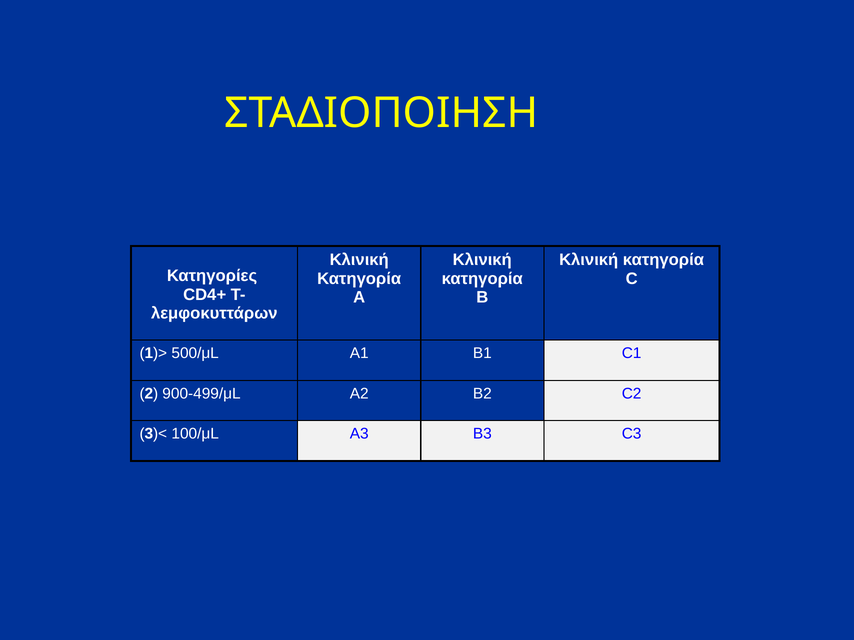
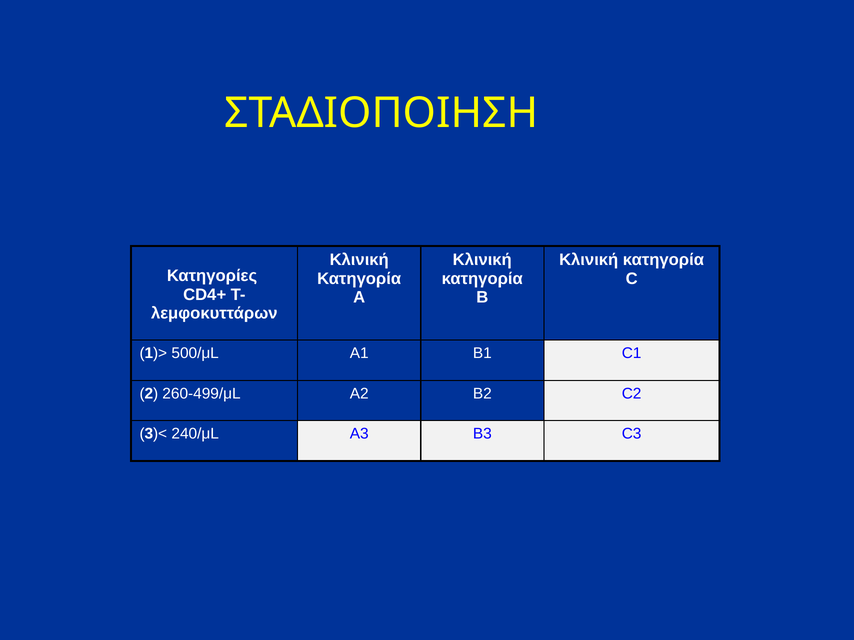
900-499/μL: 900-499/μL -> 260-499/μL
100/μL: 100/μL -> 240/μL
